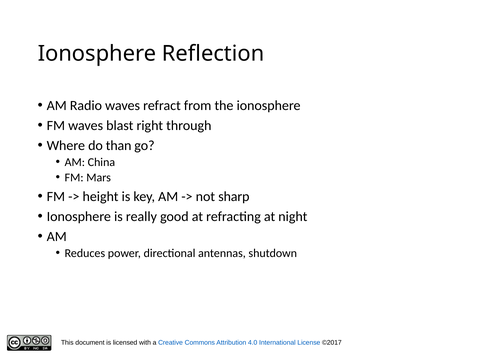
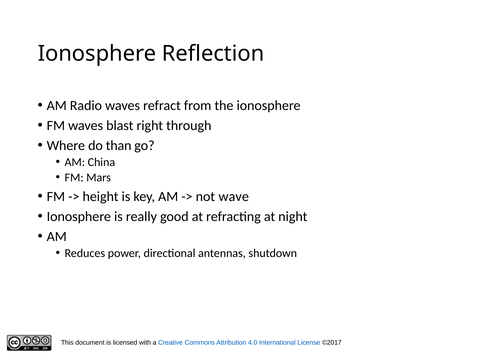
sharp: sharp -> wave
